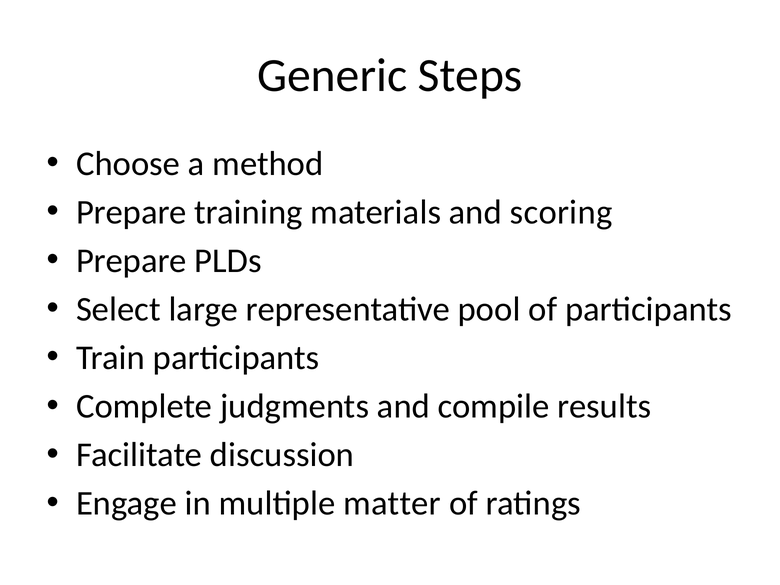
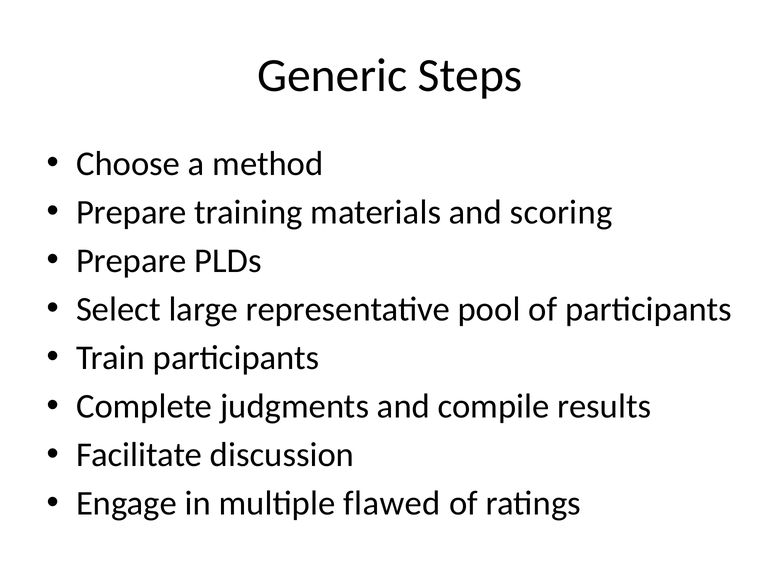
matter: matter -> flawed
